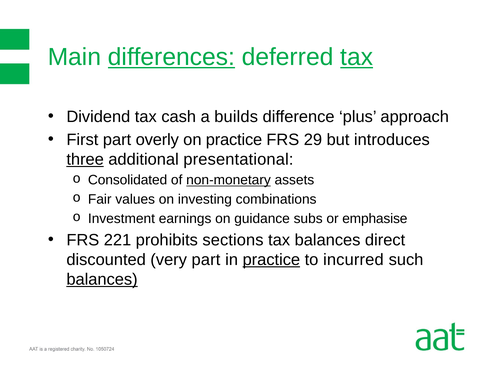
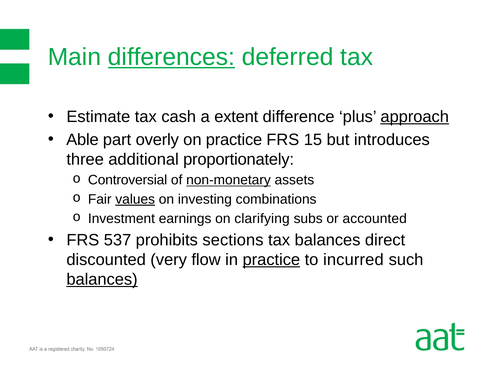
tax at (357, 57) underline: present -> none
Dividend: Dividend -> Estimate
builds: builds -> extent
approach underline: none -> present
First: First -> Able
29: 29 -> 15
three underline: present -> none
presentational: presentational -> proportionately
Consolidated: Consolidated -> Controversial
values underline: none -> present
guidance: guidance -> clarifying
emphasise: emphasise -> accounted
221: 221 -> 537
very part: part -> flow
